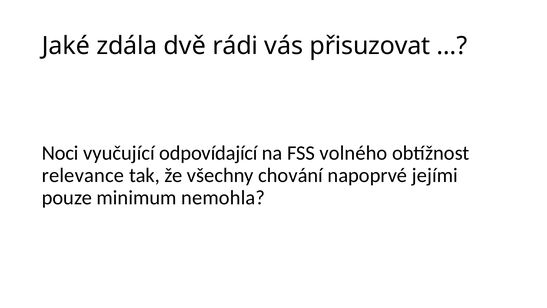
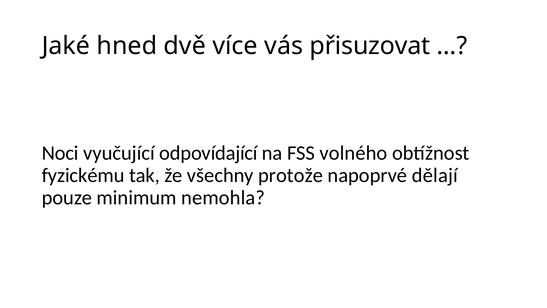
zdála: zdála -> hned
rádi: rádi -> více
relevance: relevance -> fyzickému
chování: chování -> protože
jejími: jejími -> dělají
